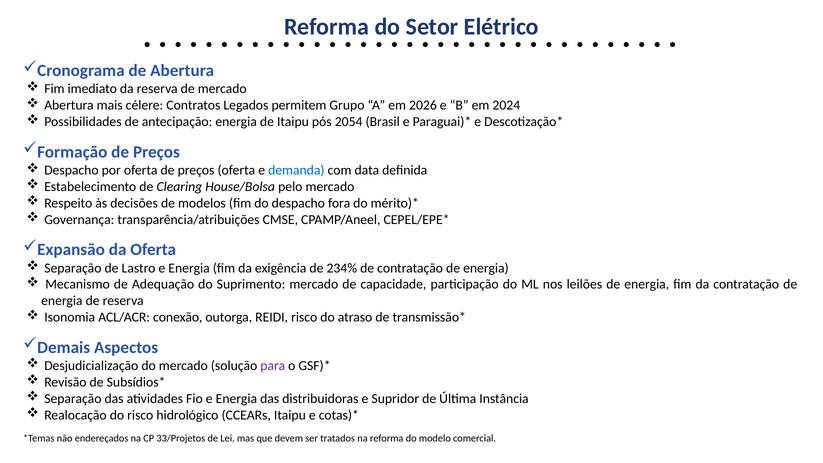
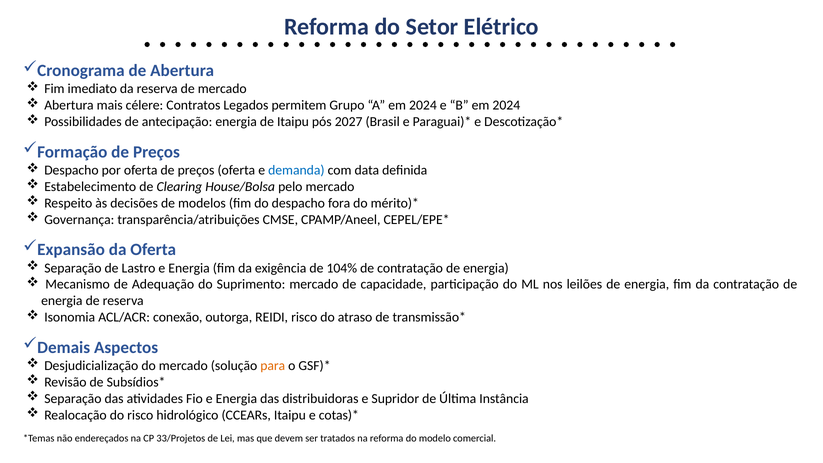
A em 2026: 2026 -> 2024
2054: 2054 -> 2027
234%: 234% -> 104%
para colour: purple -> orange
